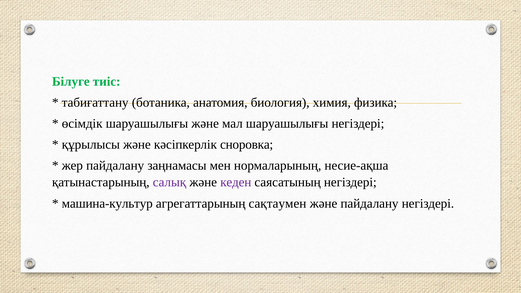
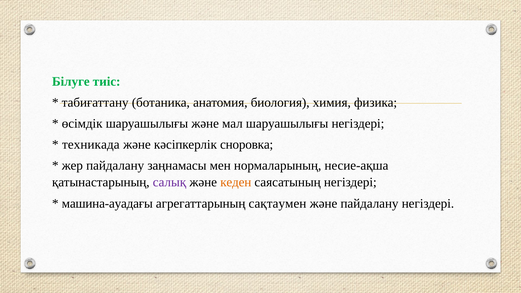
құрылысы: құрылысы -> техникада
кеден colour: purple -> orange
машина-культур: машина-культур -> машина-ауадағы
